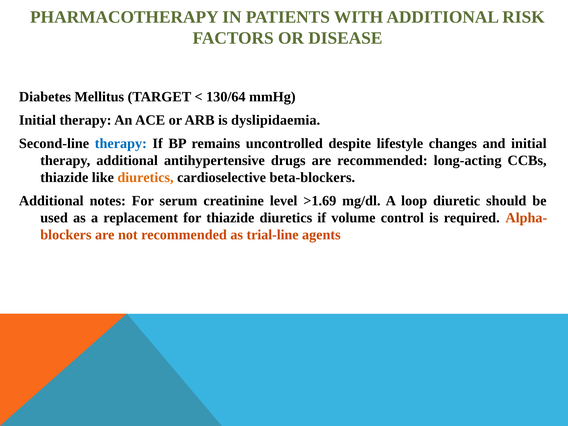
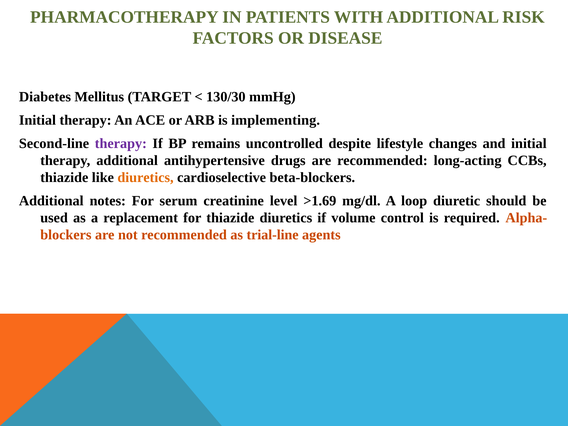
130/64: 130/64 -> 130/30
dyslipidaemia: dyslipidaemia -> implementing
therapy at (121, 143) colour: blue -> purple
